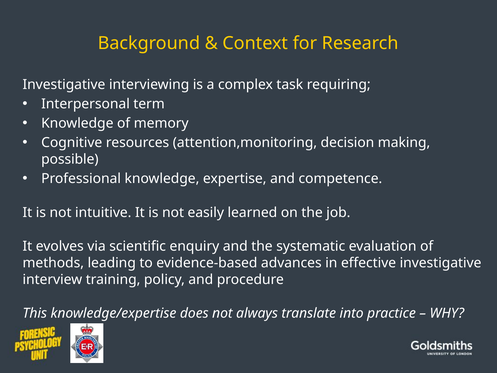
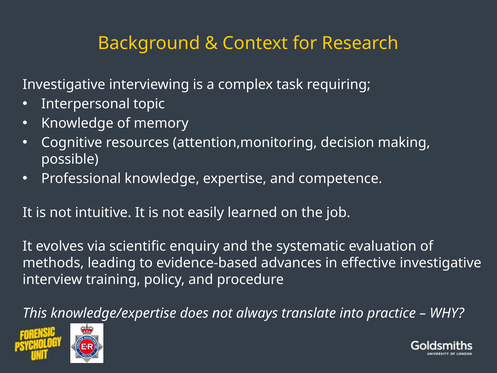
term: term -> topic
